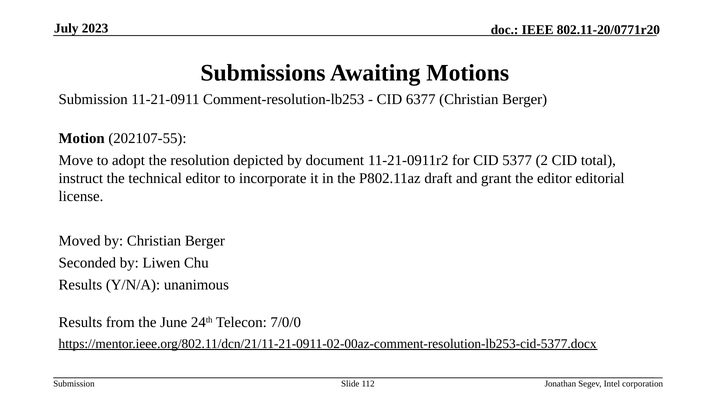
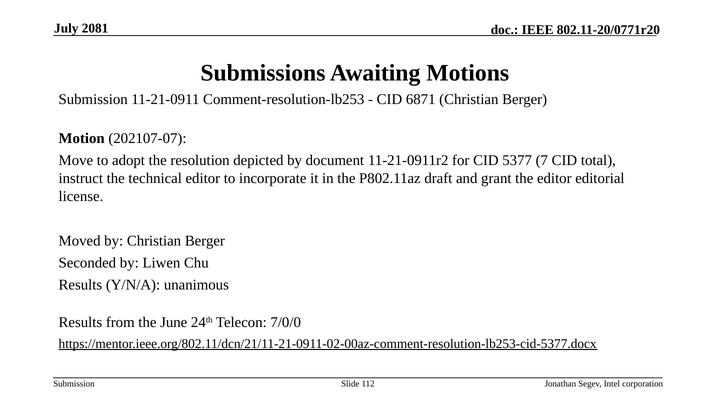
2023: 2023 -> 2081
6377: 6377 -> 6871
202107-55: 202107-55 -> 202107-07
2: 2 -> 7
